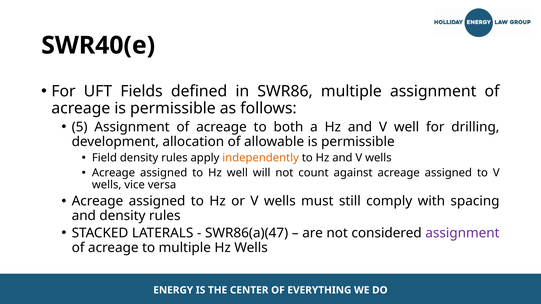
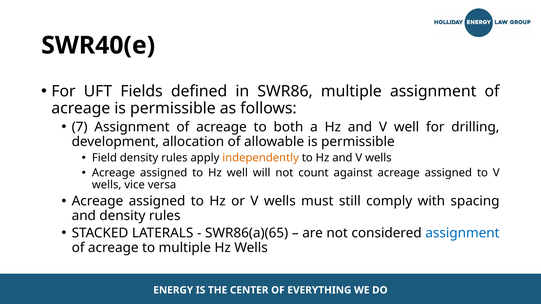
5: 5 -> 7
SWR86(a)(47: SWR86(a)(47 -> SWR86(a)(65
assignment at (462, 233) colour: purple -> blue
